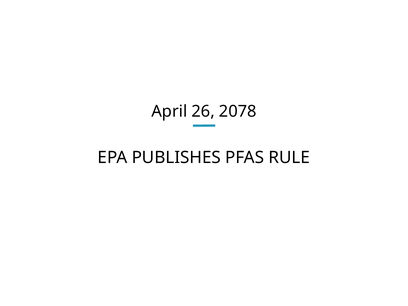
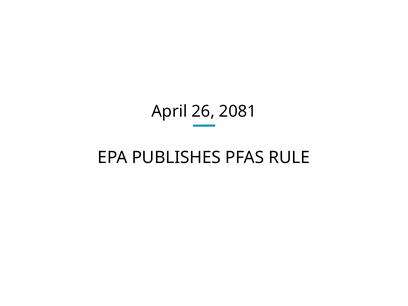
2078: 2078 -> 2081
